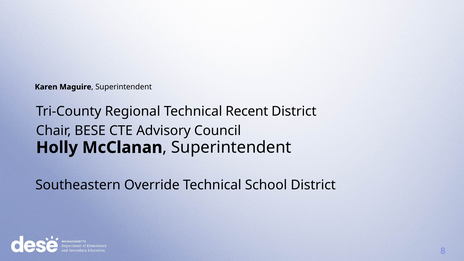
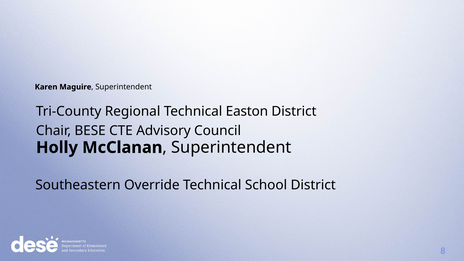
Recent: Recent -> Easton
